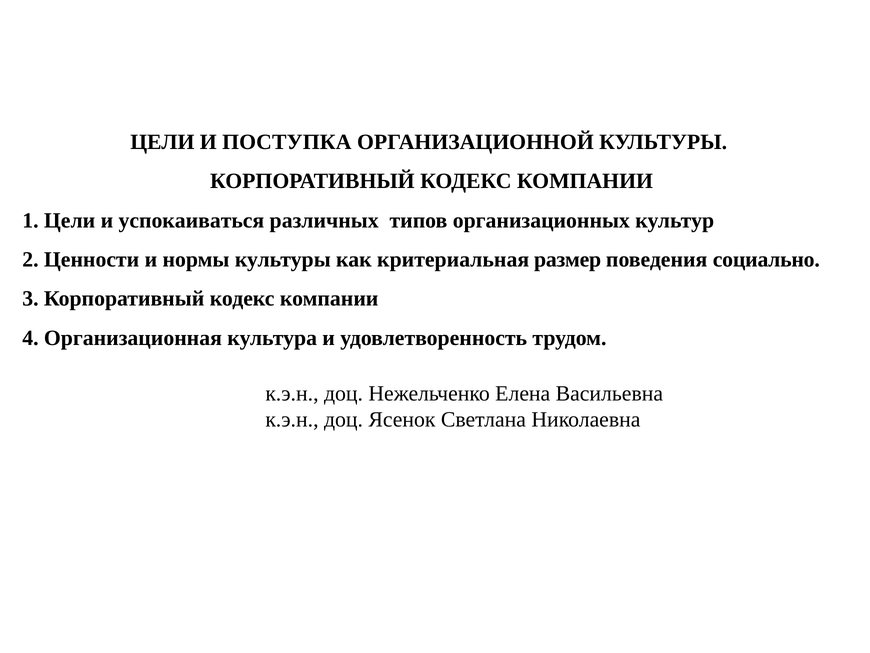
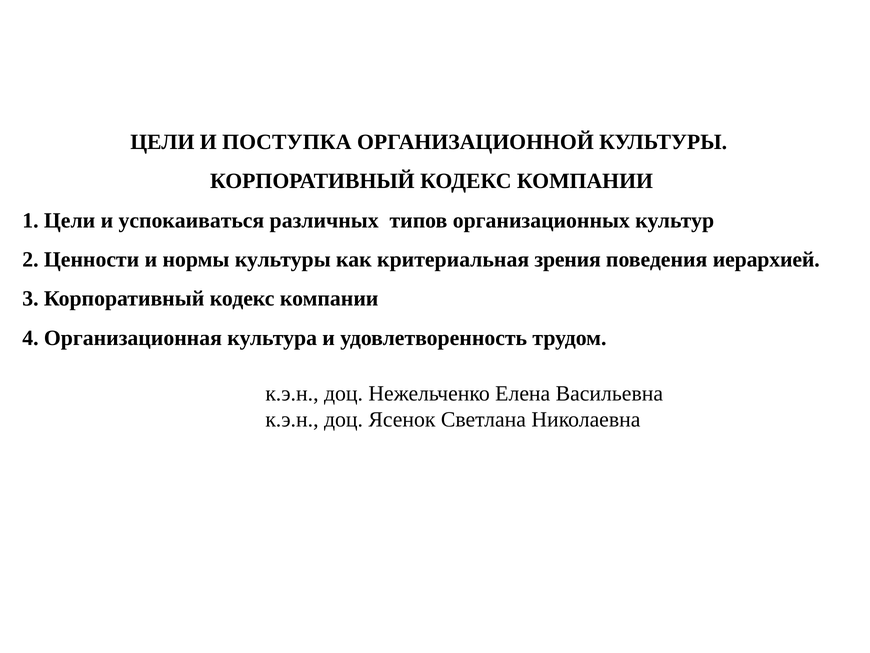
размер: размер -> зрения
социально: социально -> иерархией
